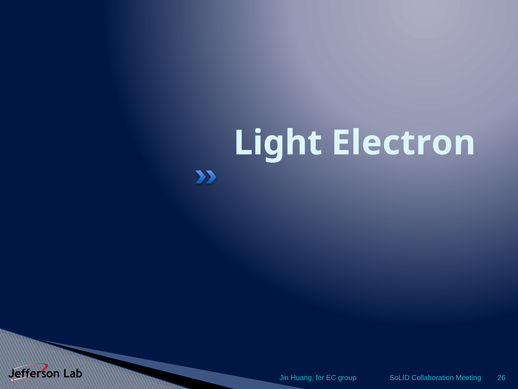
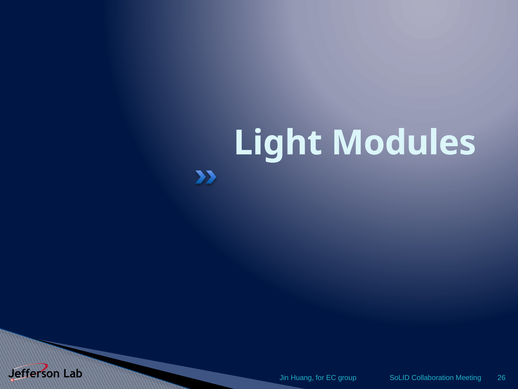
Electron: Electron -> Modules
